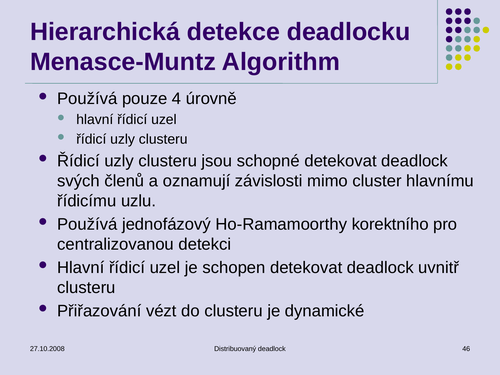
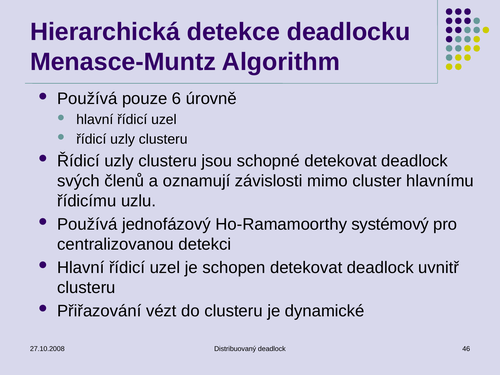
4: 4 -> 6
korektního: korektního -> systémový
